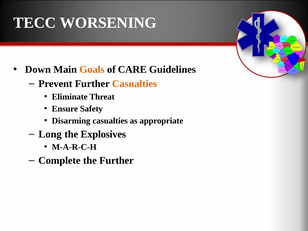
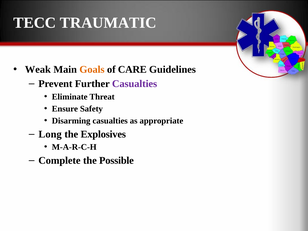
WORSENING: WORSENING -> TRAUMATIC
Down: Down -> Weak
Casualties at (135, 84) colour: orange -> purple
the Further: Further -> Possible
